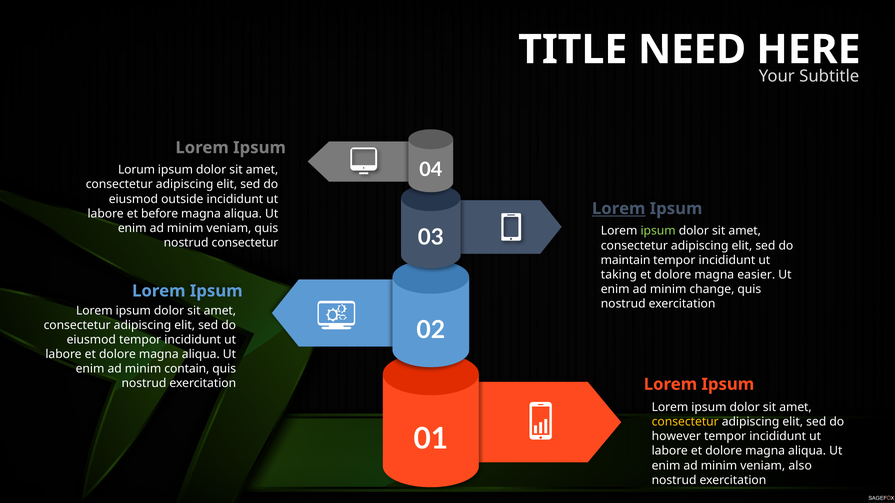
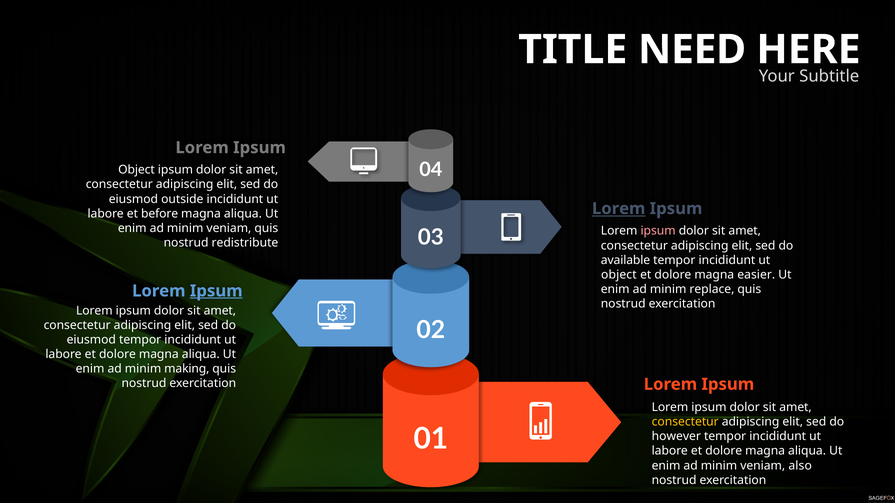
Lorum at (137, 170): Lorum -> Object
ipsum at (658, 231) colour: light green -> pink
nostrud consectetur: consectetur -> redistribute
maintain: maintain -> available
taking at (619, 275): taking -> object
change: change -> replace
Ipsum at (216, 291) underline: none -> present
contain: contain -> making
